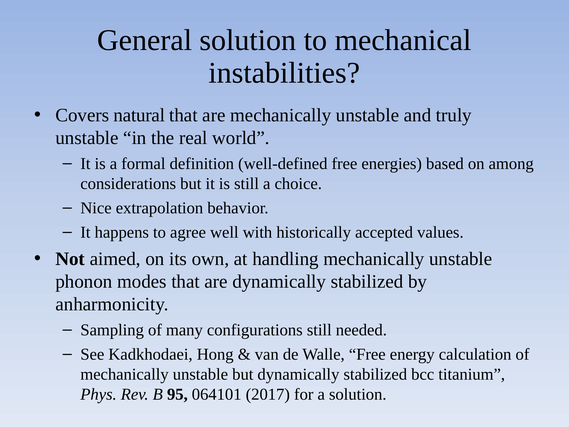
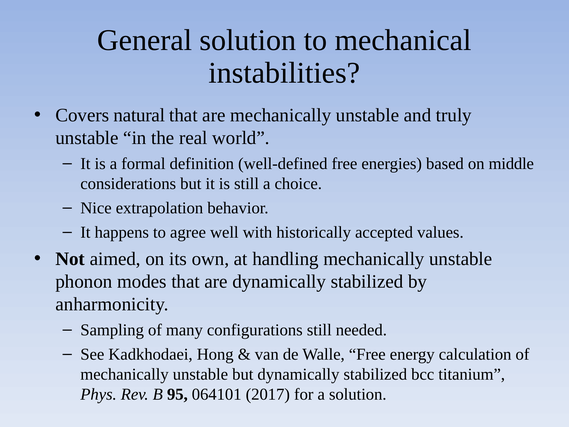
among: among -> middle
